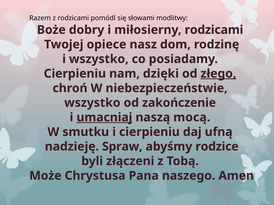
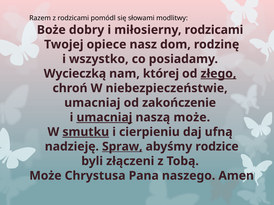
Cierpieniu at (75, 74): Cierpieniu -> Wycieczką
dzięki: dzięki -> której
wszystko at (92, 103): wszystko -> umacniaj
naszą mocą: mocą -> może
smutku underline: none -> present
Spraw underline: none -> present
